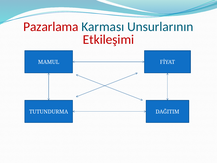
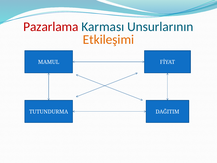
Etkileşimi colour: red -> orange
